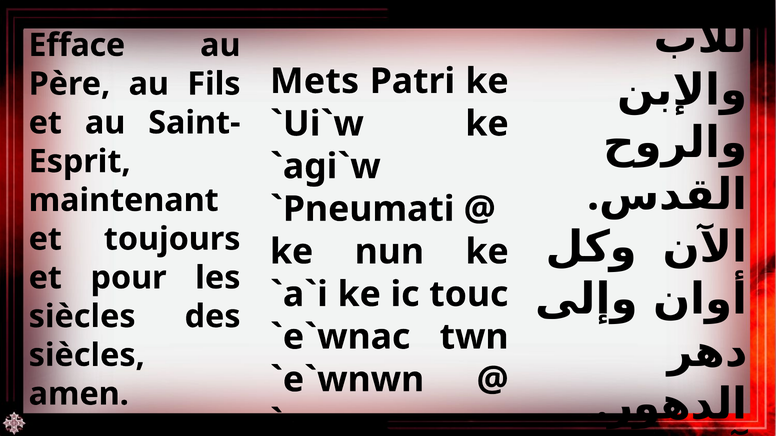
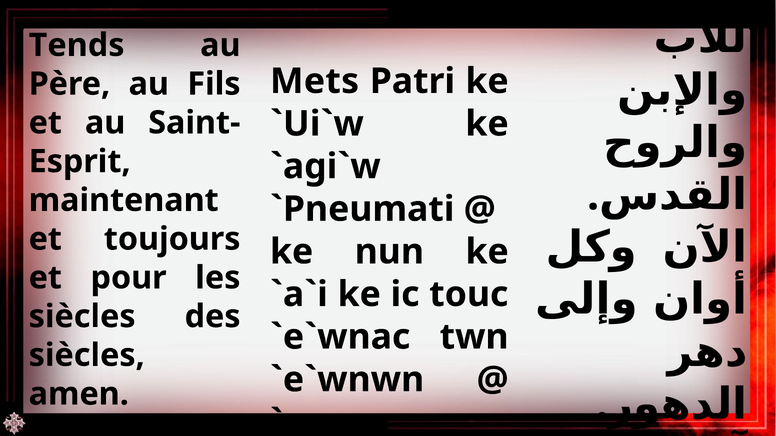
Efface: Efface -> Tends
